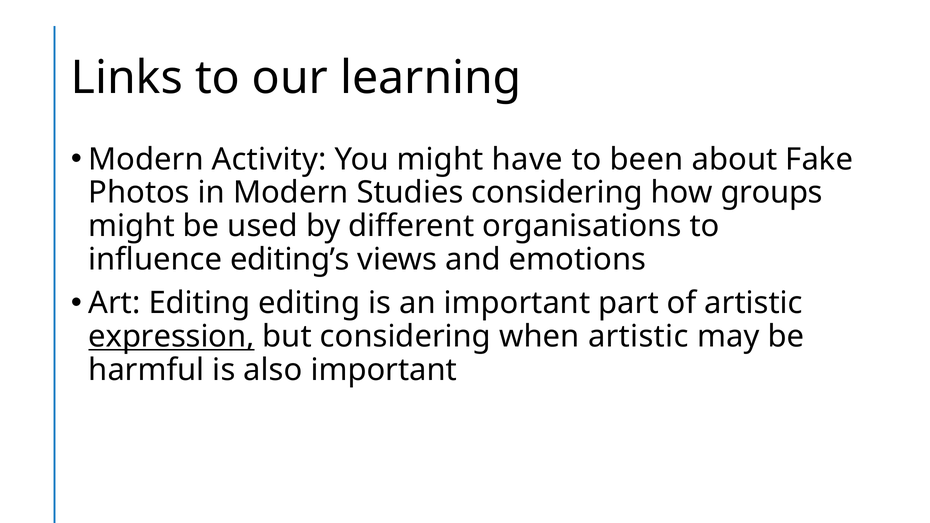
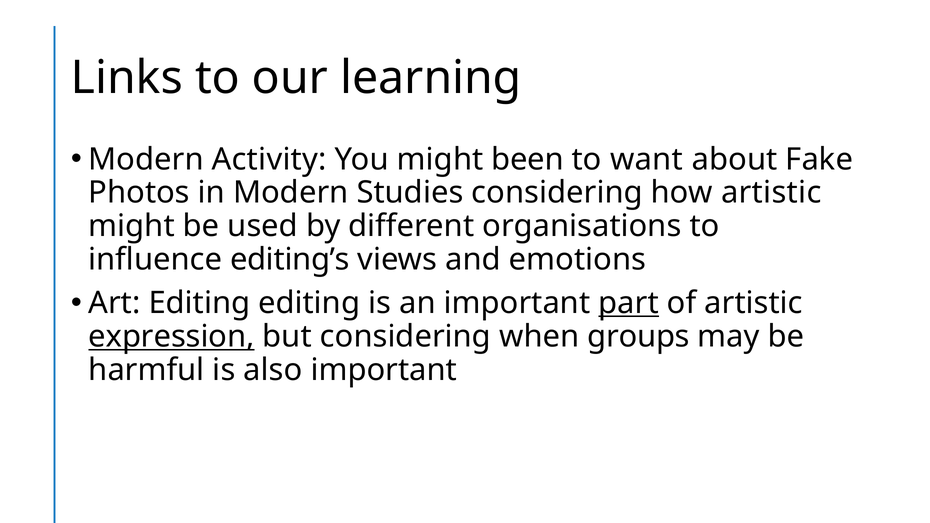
have: have -> been
been: been -> want
how groups: groups -> artistic
part underline: none -> present
when artistic: artistic -> groups
